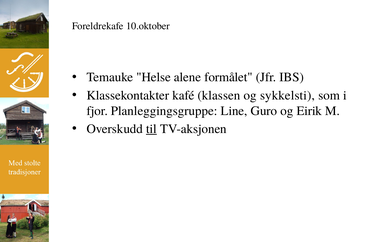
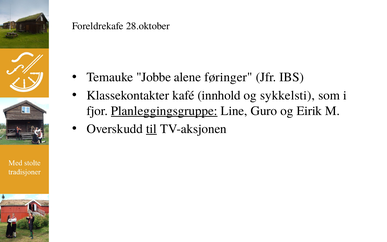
10.oktober: 10.oktober -> 28.oktober
Helse: Helse -> Jobbe
formålet: formålet -> føringer
klassen: klassen -> innhold
Planleggingsgruppe underline: none -> present
